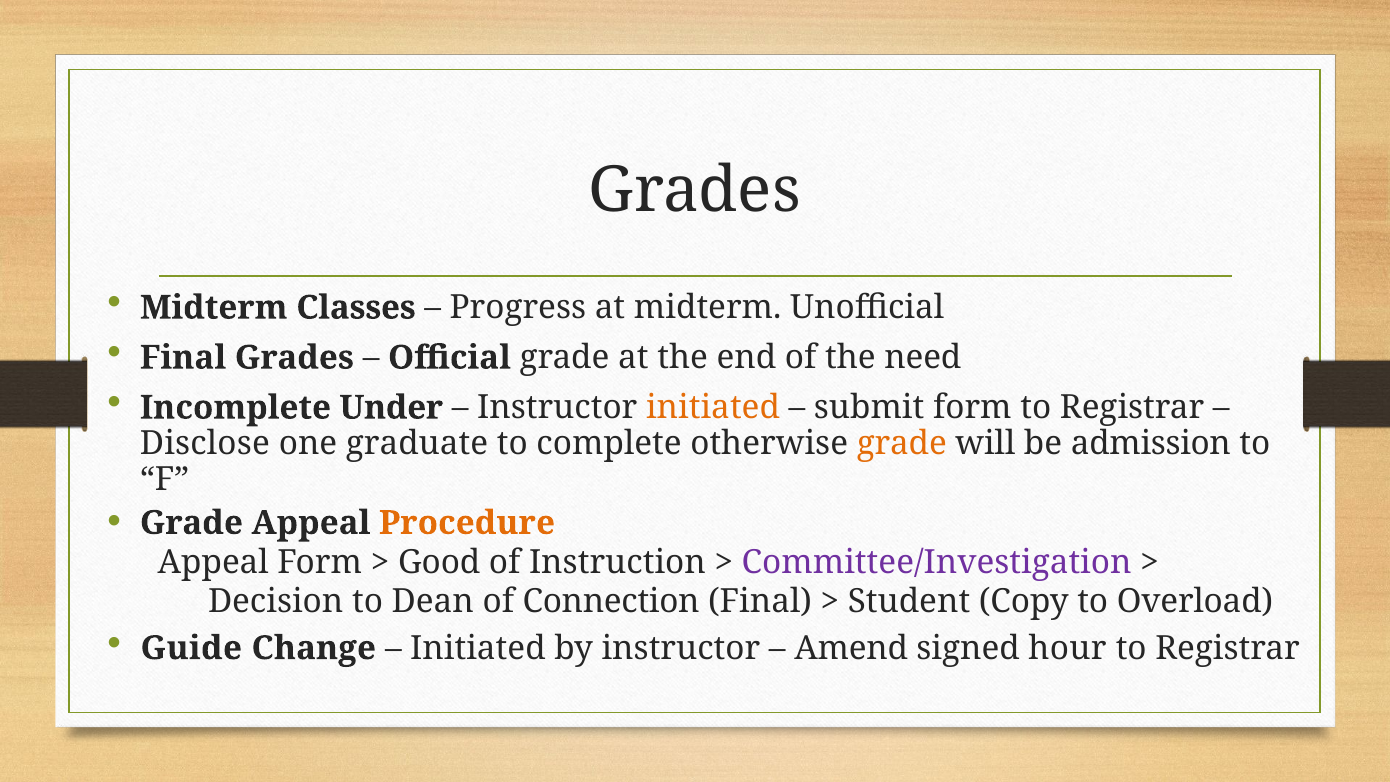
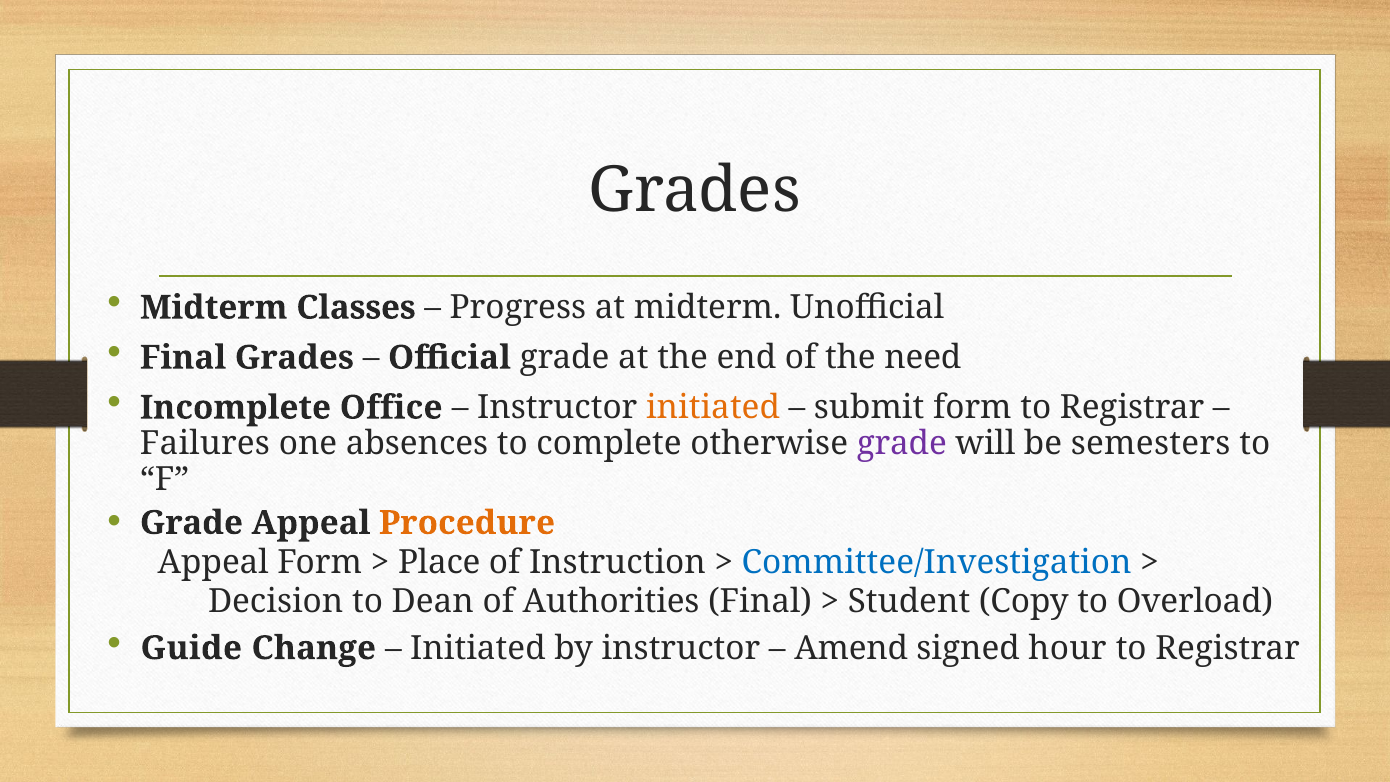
Under: Under -> Office
Disclose: Disclose -> Failures
graduate: graduate -> absences
grade at (902, 444) colour: orange -> purple
admission: admission -> semesters
Good: Good -> Place
Committee/Investigation colour: purple -> blue
Connection: Connection -> Authorities
